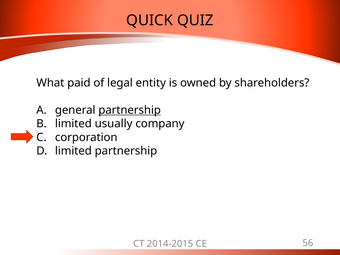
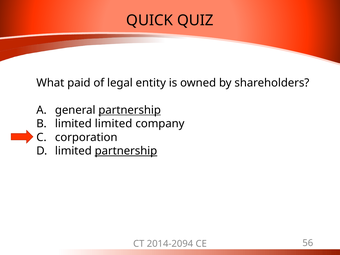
limited usually: usually -> limited
partnership at (126, 151) underline: none -> present
2014-2015: 2014-2015 -> 2014-2094
